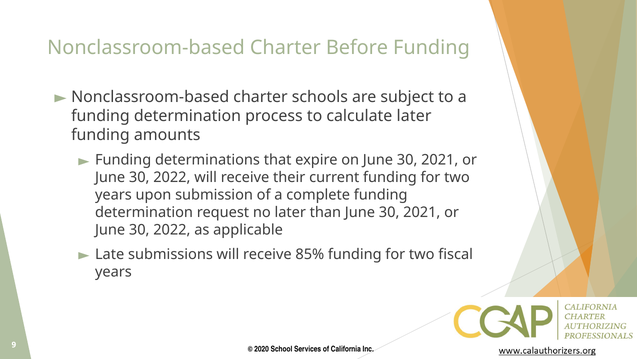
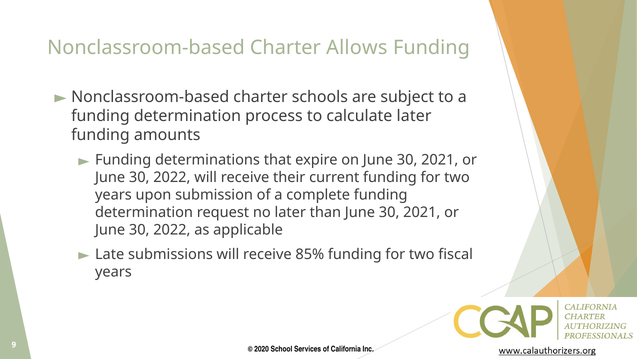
Before: Before -> Allows
